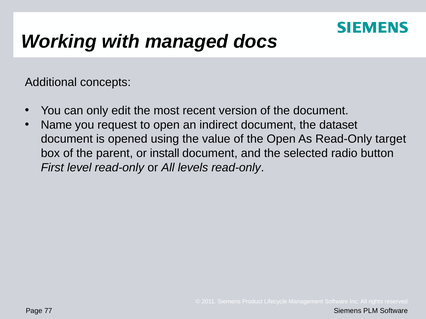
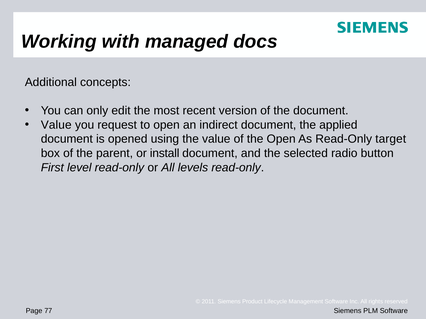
Name at (56, 125): Name -> Value
dataset: dataset -> applied
